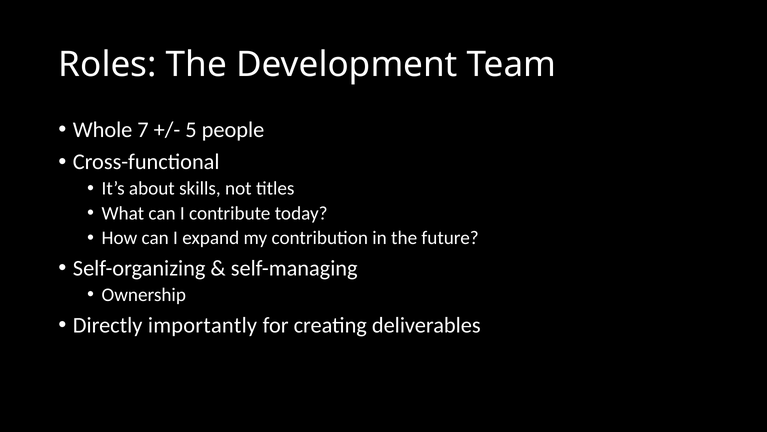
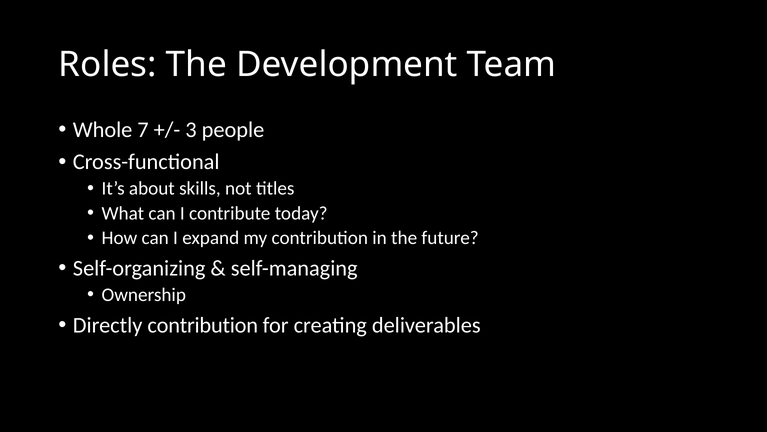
5: 5 -> 3
Directly importantly: importantly -> contribution
